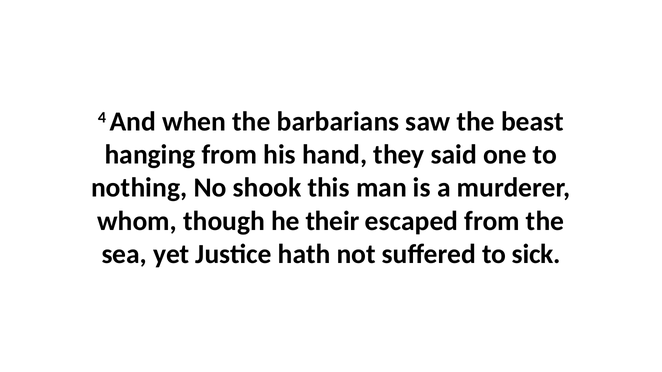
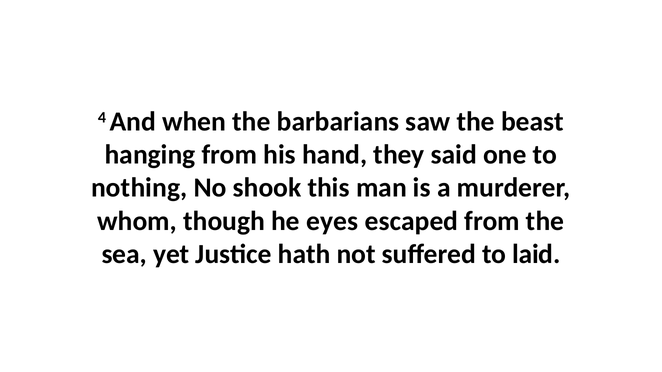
their: their -> eyes
sick: sick -> laid
